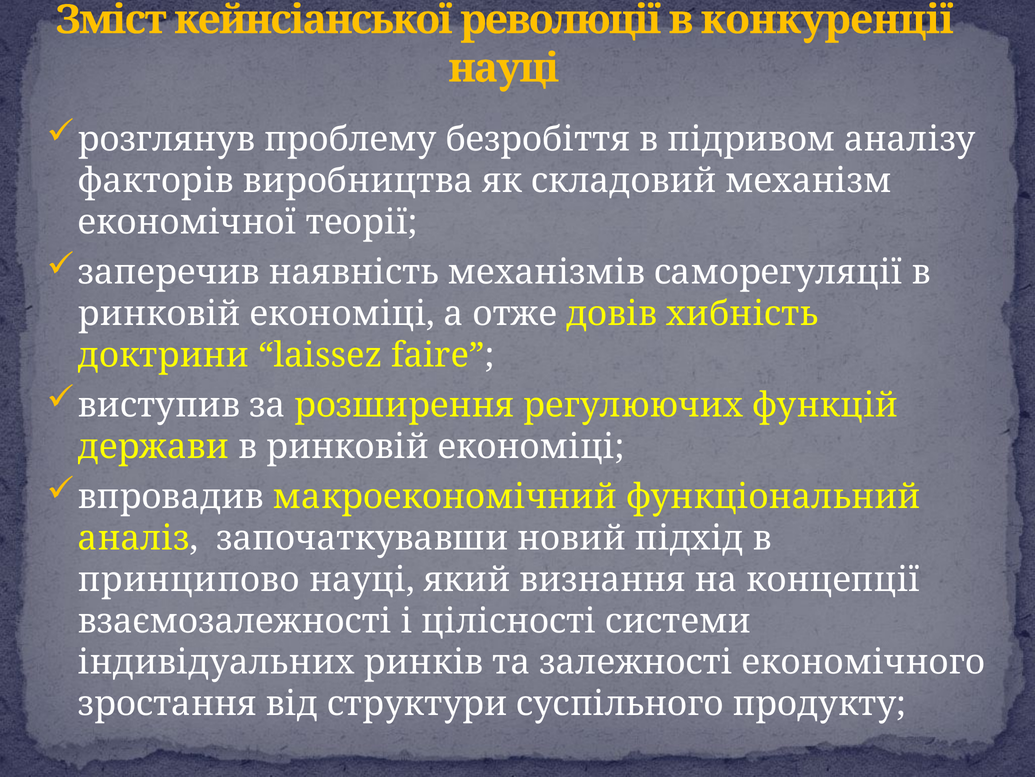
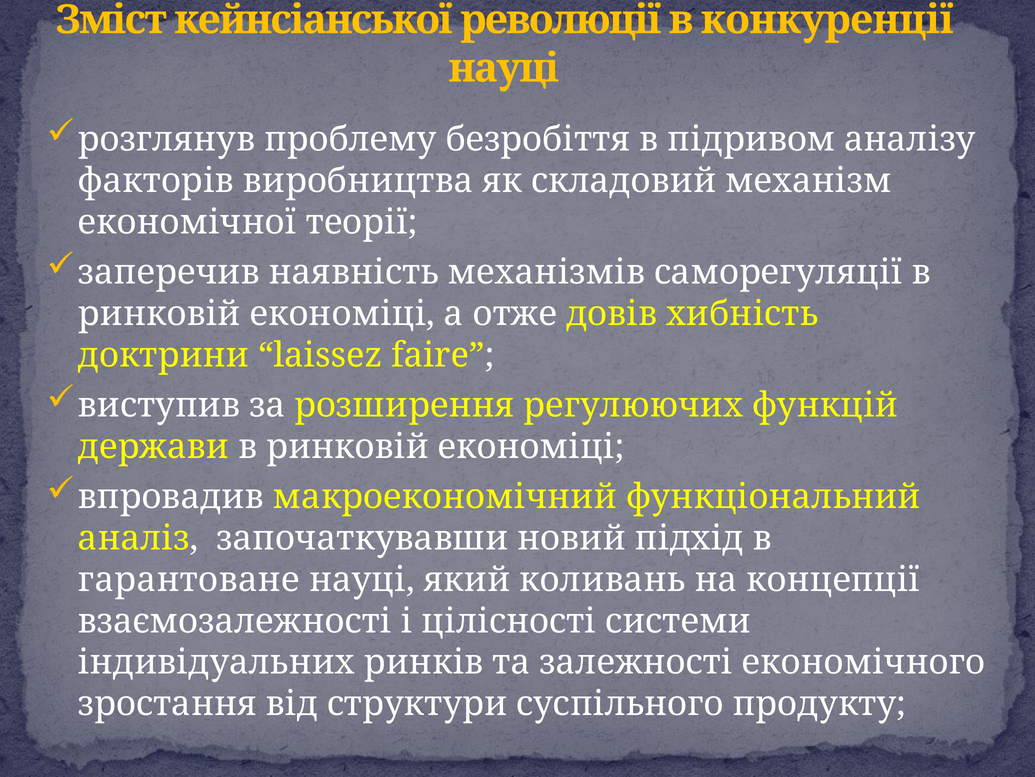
принципово: принципово -> гарантоване
визнання: визнання -> коливань
